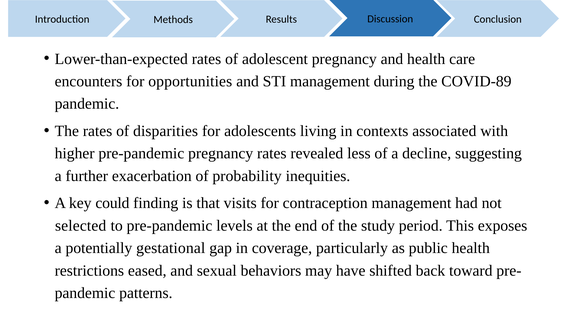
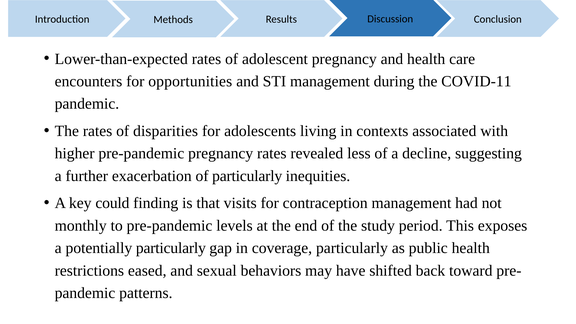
COVID-89: COVID-89 -> COVID-11
of probability: probability -> particularly
selected: selected -> monthly
potentially gestational: gestational -> particularly
